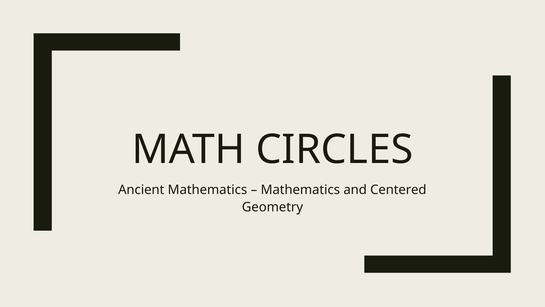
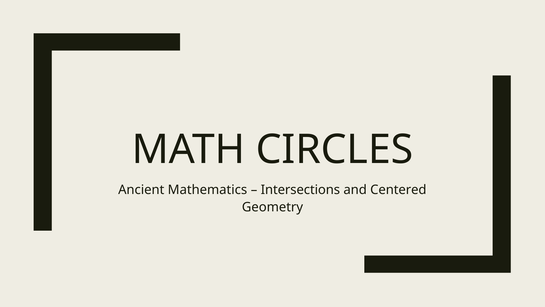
Mathematics at (300, 190): Mathematics -> Intersections
